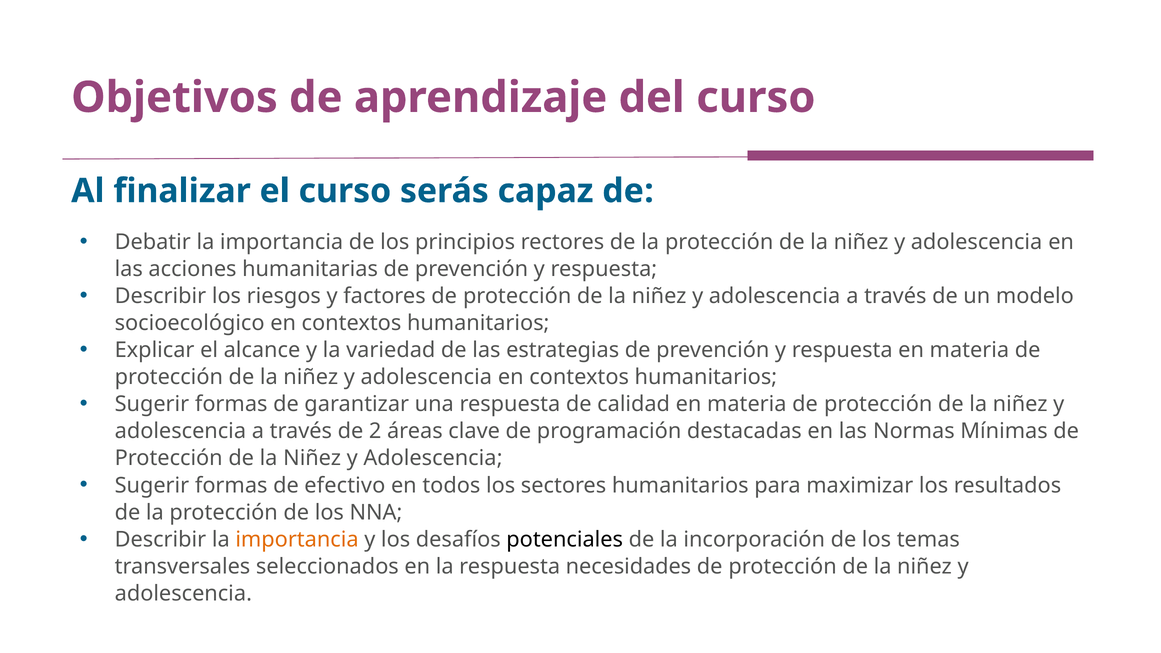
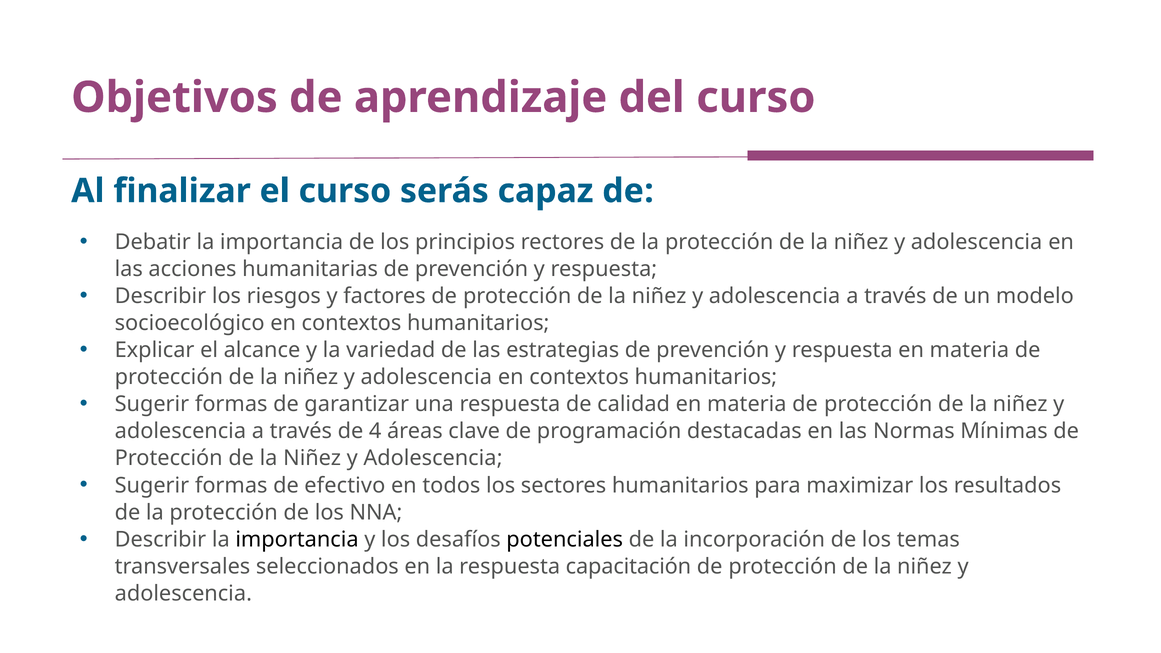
2: 2 -> 4
importancia at (297, 539) colour: orange -> black
necesidades: necesidades -> capacitación
